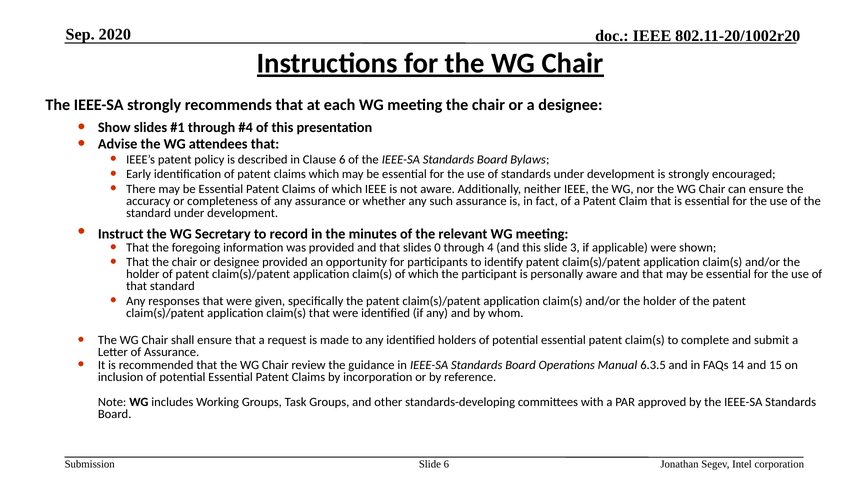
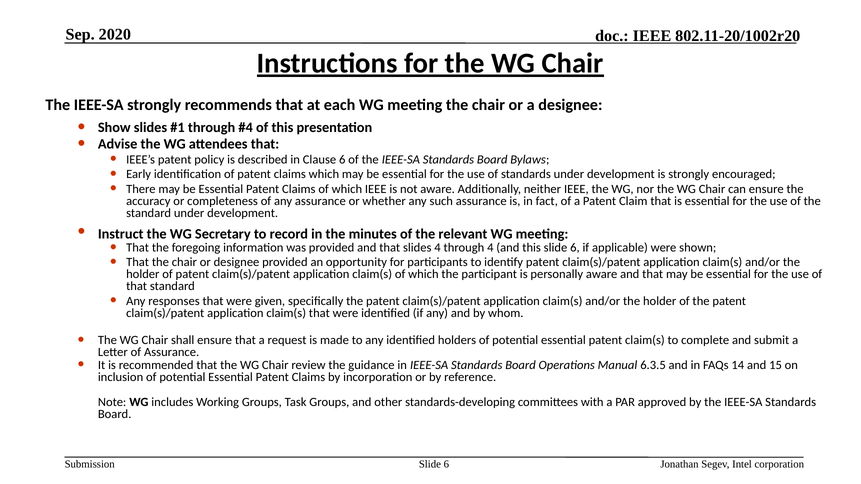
slides 0: 0 -> 4
this slide 3: 3 -> 6
